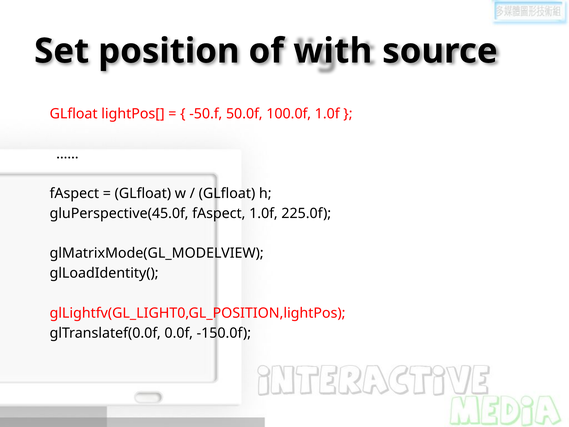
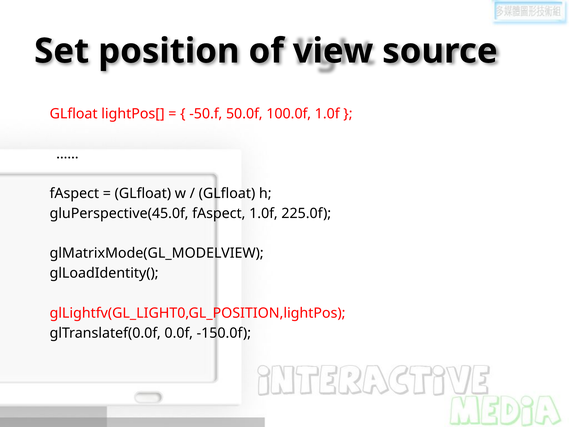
with: with -> view
